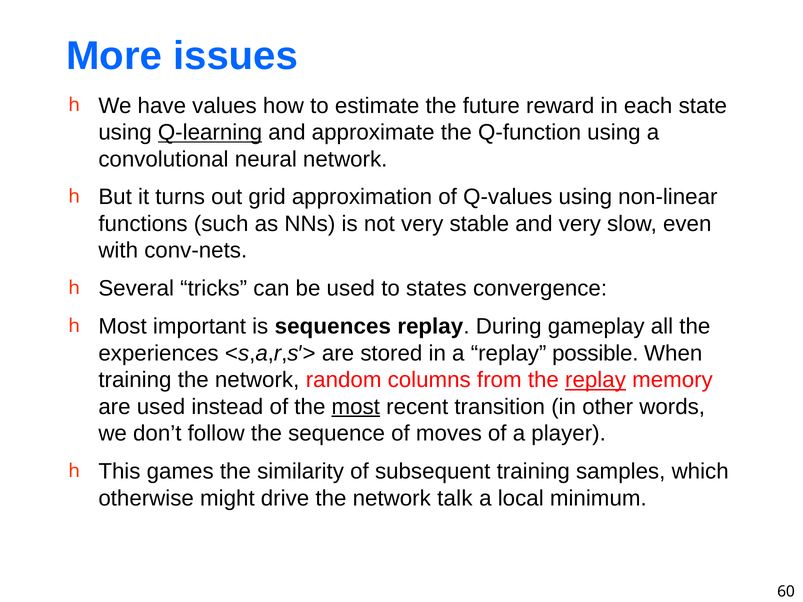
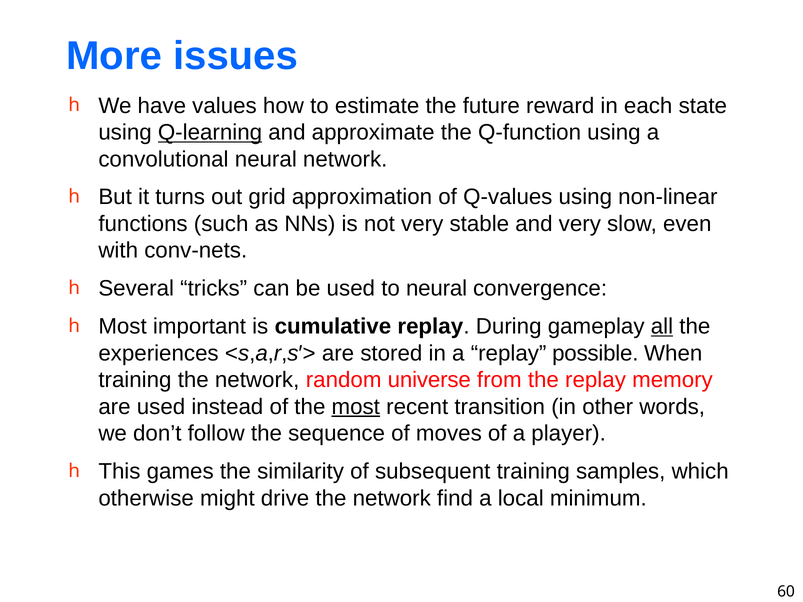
to states: states -> neural
sequences: sequences -> cumulative
all underline: none -> present
columns: columns -> universe
replay at (595, 380) underline: present -> none
talk: talk -> find
